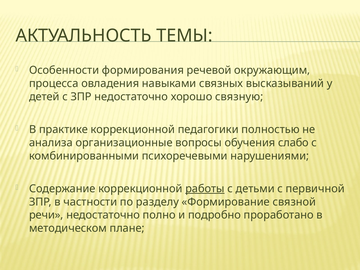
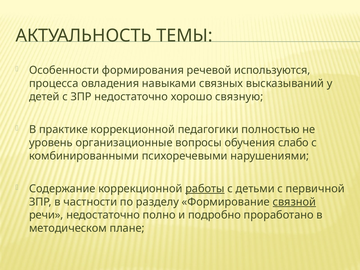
окружающим: окружающим -> используются
анализа: анализа -> уровень
связной underline: none -> present
